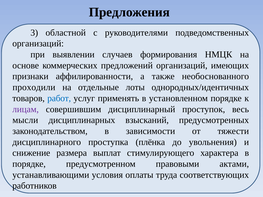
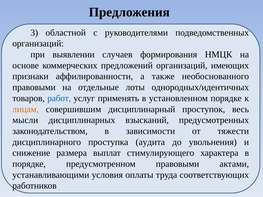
проходили at (34, 87): проходили -> правовыми
лицам colour: purple -> orange
плёнка: плёнка -> аудита
